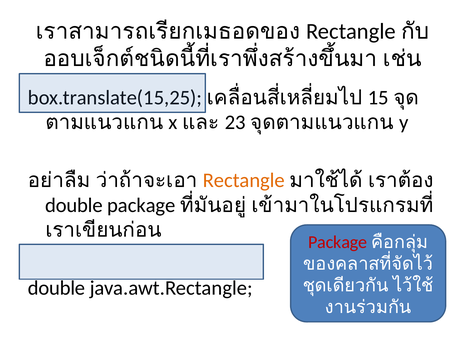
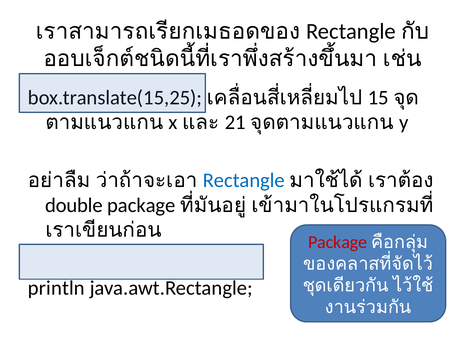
23: 23 -> 21
Rectangle at (244, 180) colour: orange -> blue
double at (57, 288): double -> println
